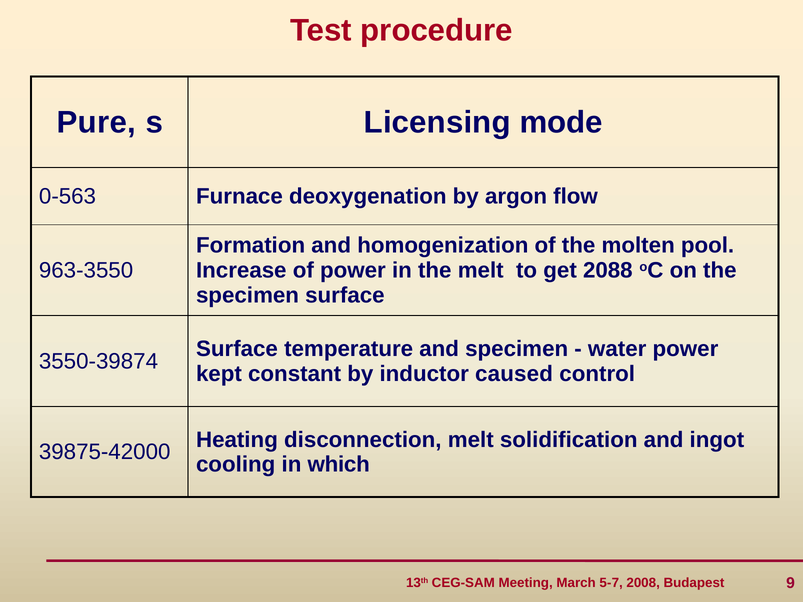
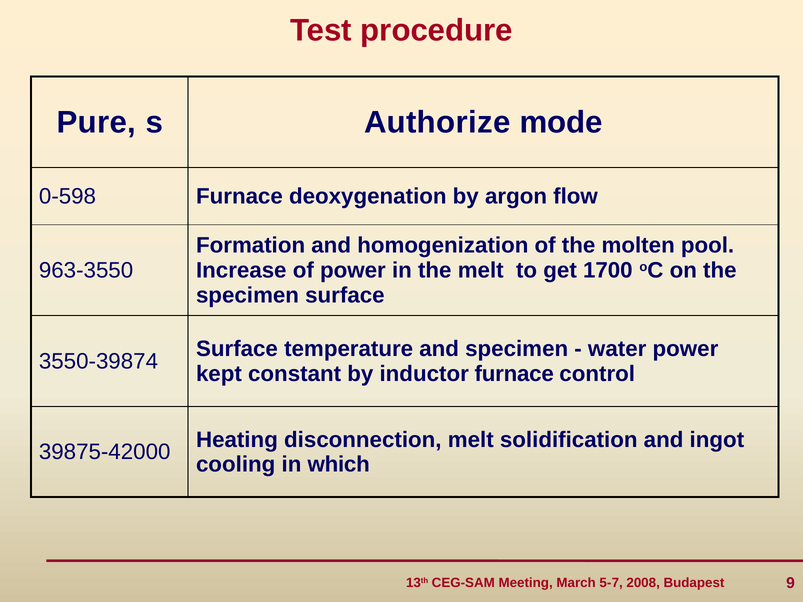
Licensing: Licensing -> Authorize
0-563: 0-563 -> 0-598
2088: 2088 -> 1700
inductor caused: caused -> furnace
